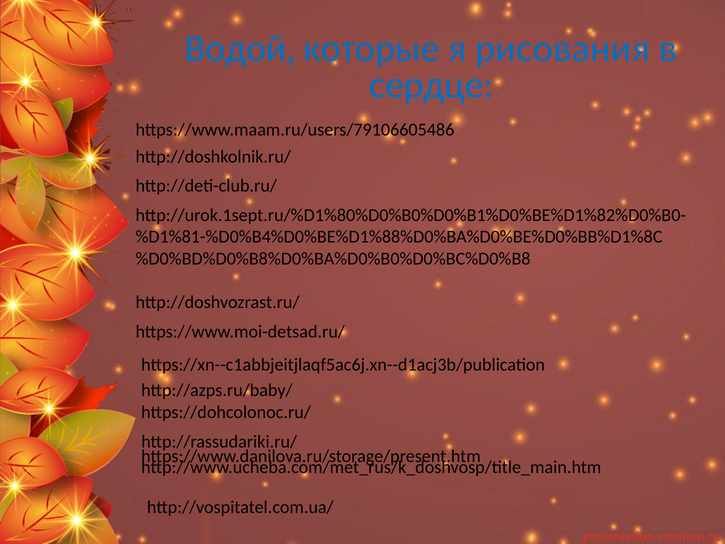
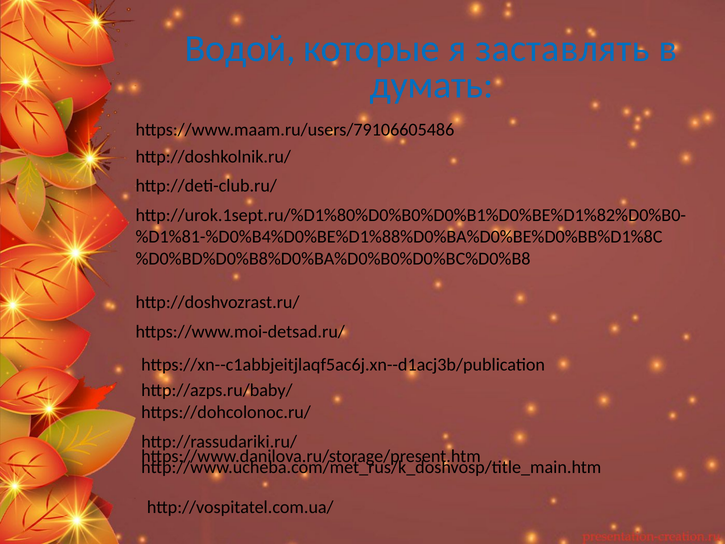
рисования: рисования -> заставлять
сердце: сердце -> думать
